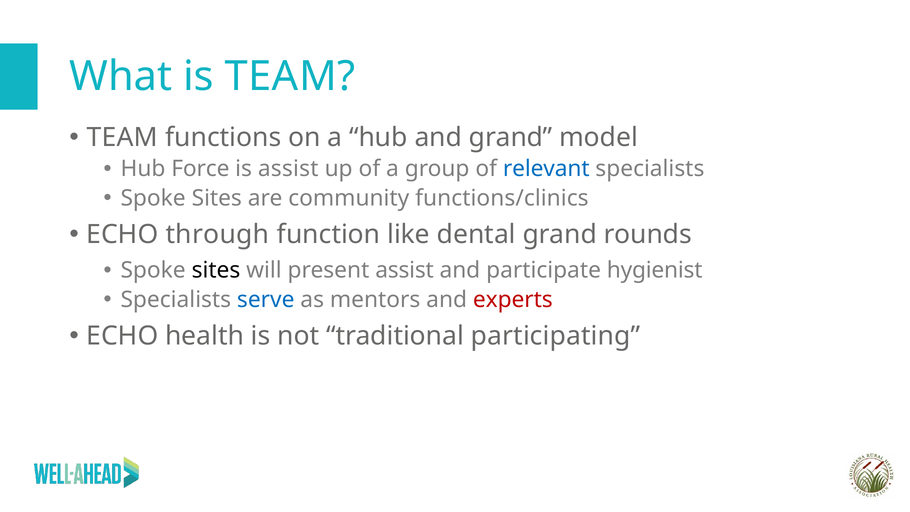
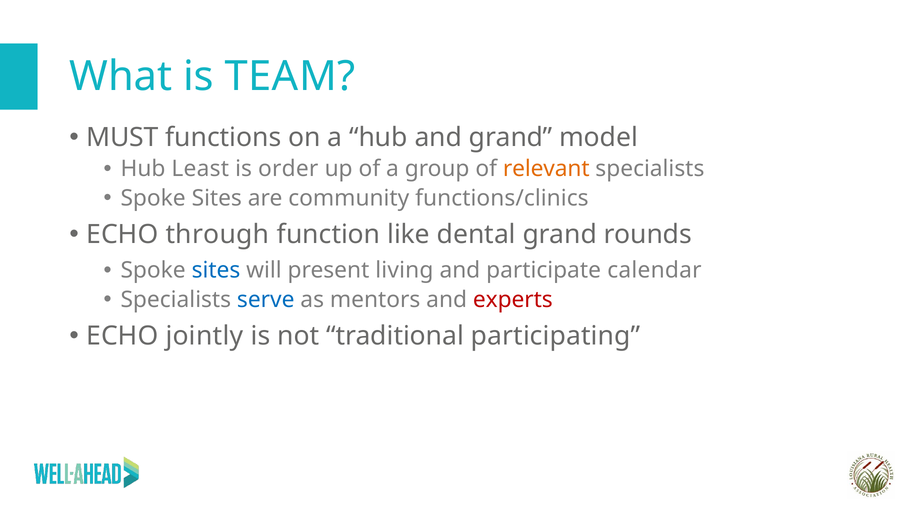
TEAM at (122, 138): TEAM -> MUST
Force: Force -> Least
is assist: assist -> order
relevant colour: blue -> orange
sites at (216, 270) colour: black -> blue
present assist: assist -> living
hygienist: hygienist -> calendar
health: health -> jointly
